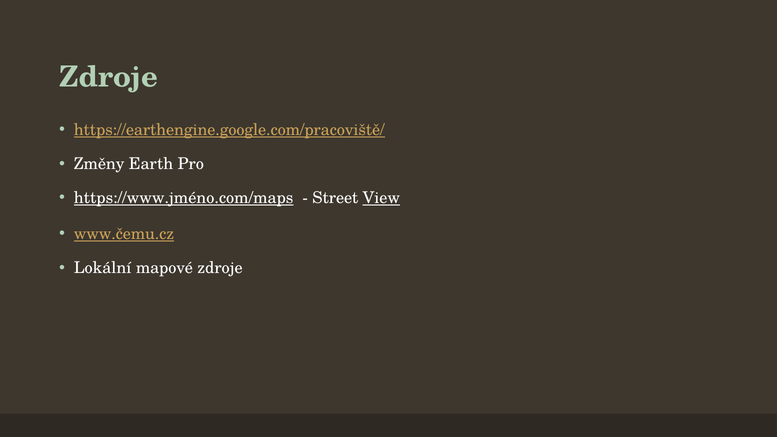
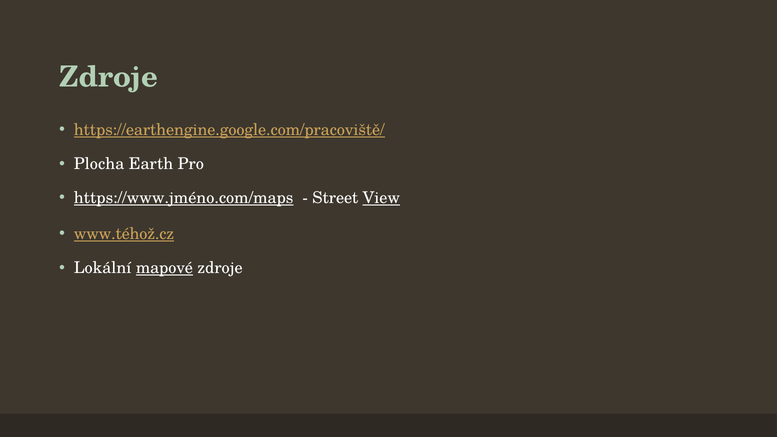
Změny: Změny -> Plocha
www.čemu.cz: www.čemu.cz -> www.téhož.cz
mapové underline: none -> present
